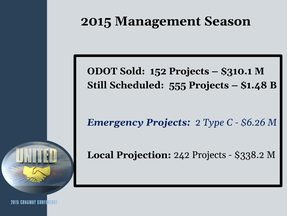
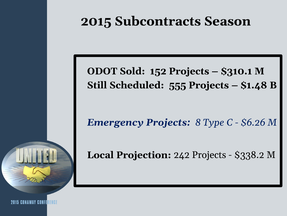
Management: Management -> Subcontracts
2: 2 -> 8
